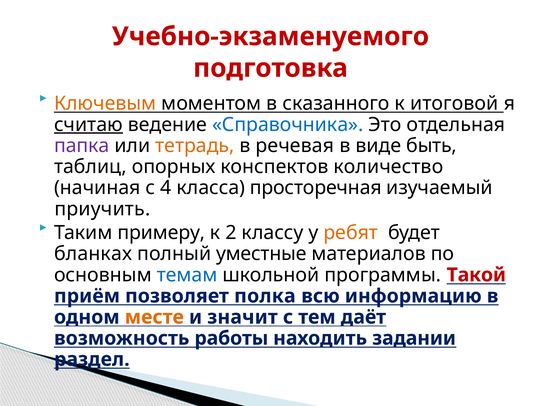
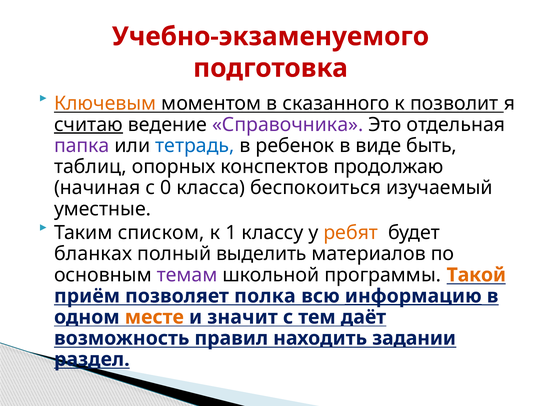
итоговой: итоговой -> позволит
Справочника colour: blue -> purple
тетрадь colour: orange -> blue
речевая: речевая -> ребенок
количество: количество -> продолжаю
4: 4 -> 0
просторечная: просторечная -> беспокоиться
приучить: приучить -> уместные
примеру: примеру -> списком
2: 2 -> 1
уместные: уместные -> выделить
темам colour: blue -> purple
Такой colour: red -> orange
информацию underline: none -> present
работы: работы -> правил
